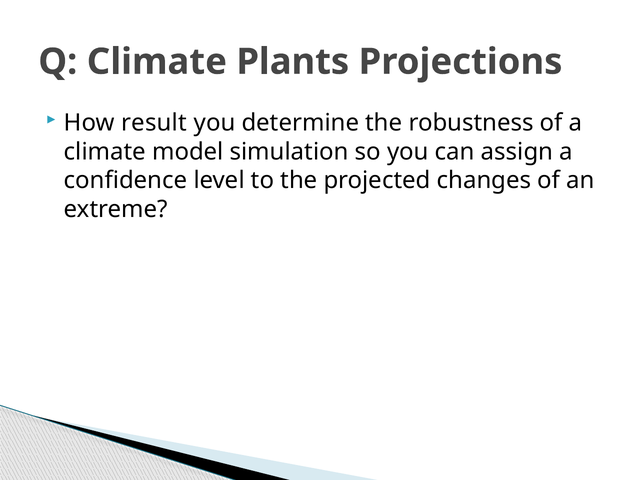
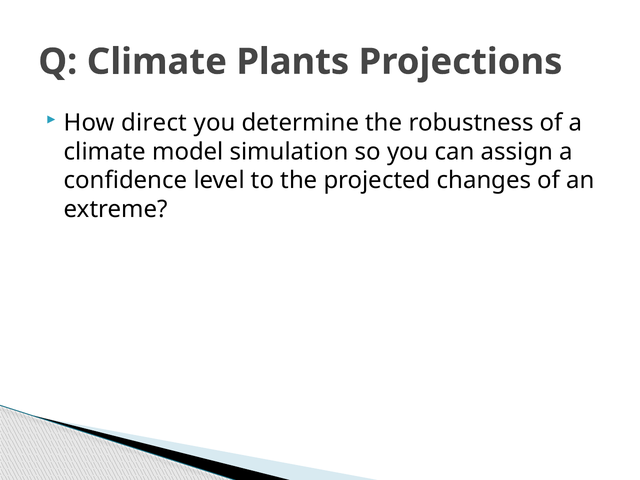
result: result -> direct
